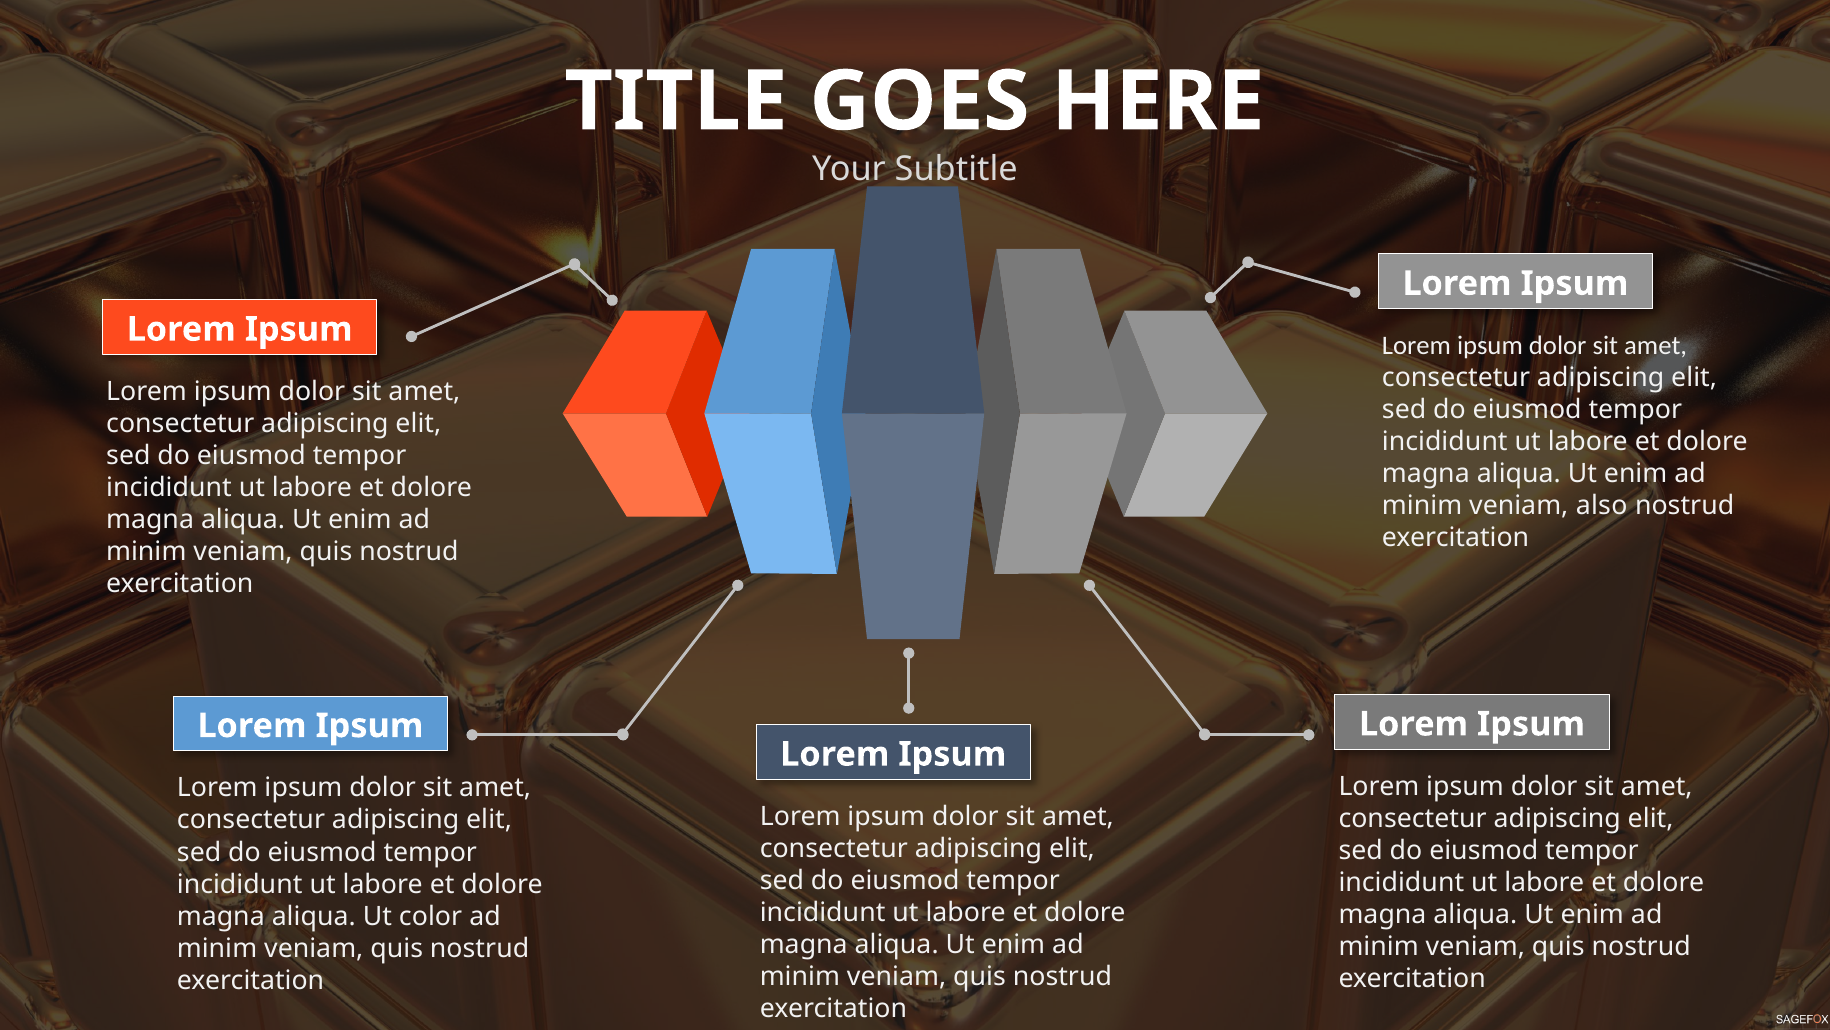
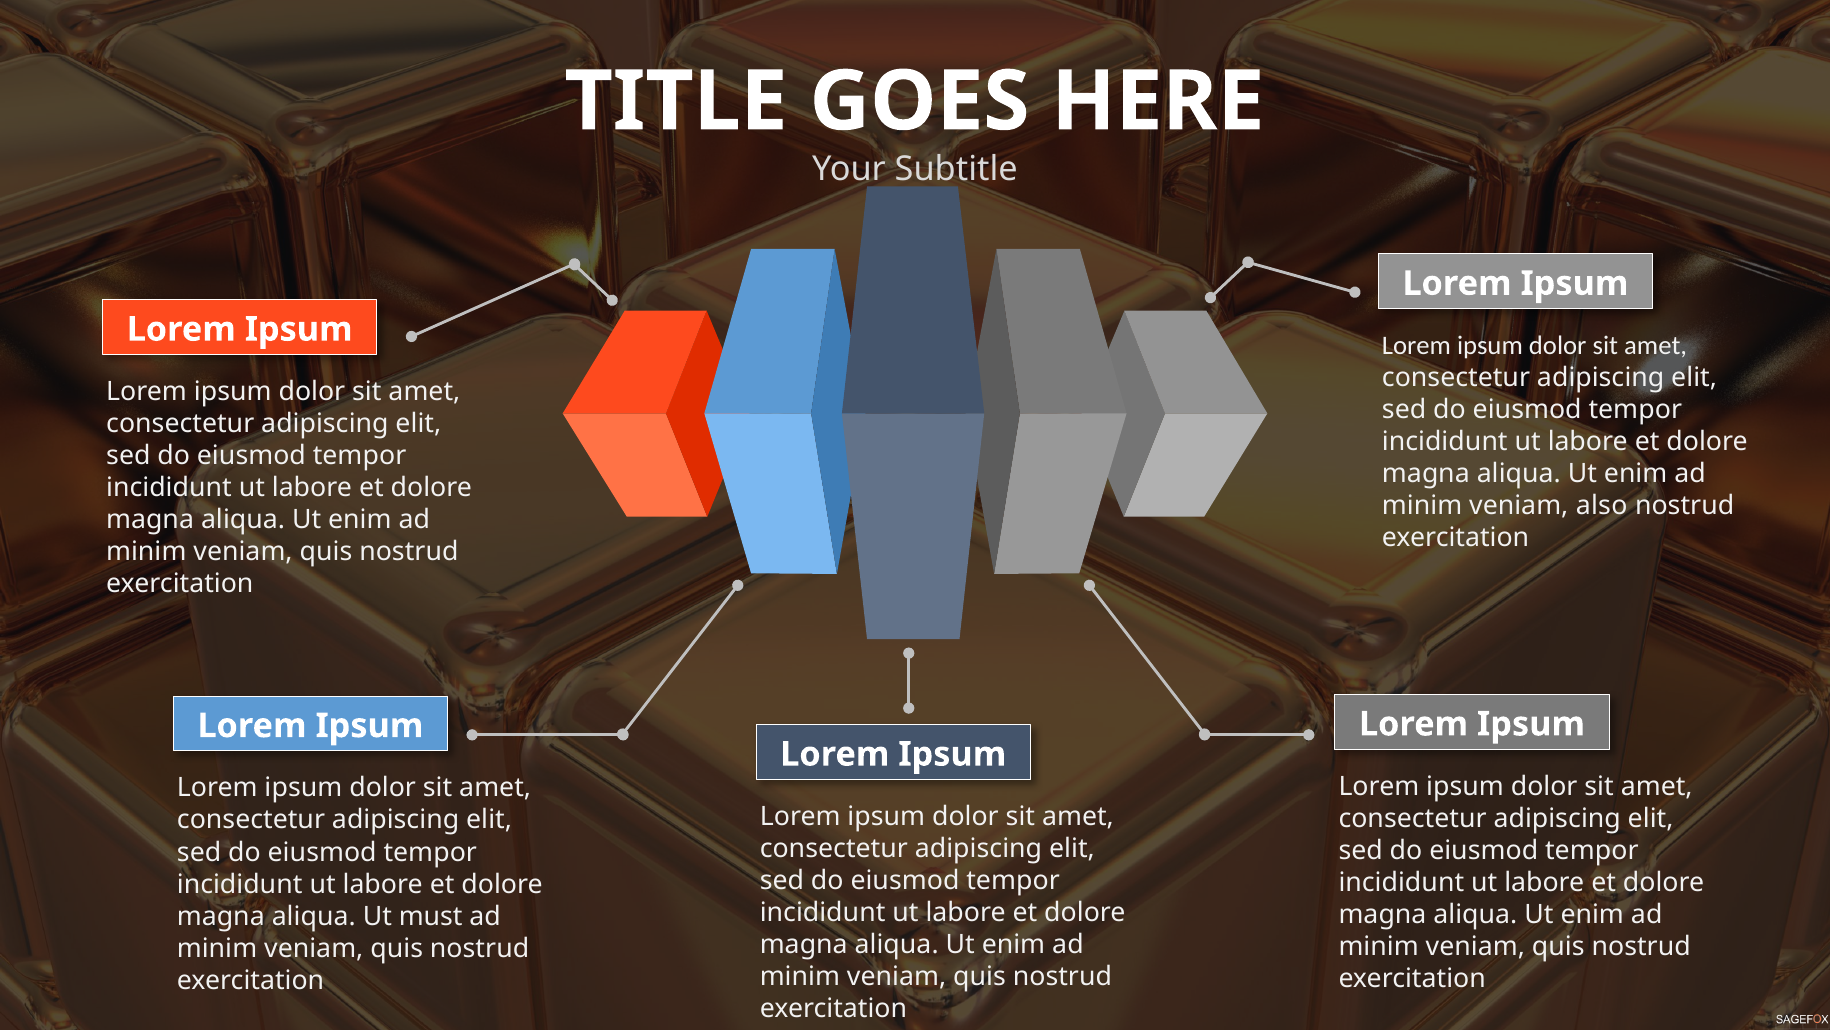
color: color -> must
